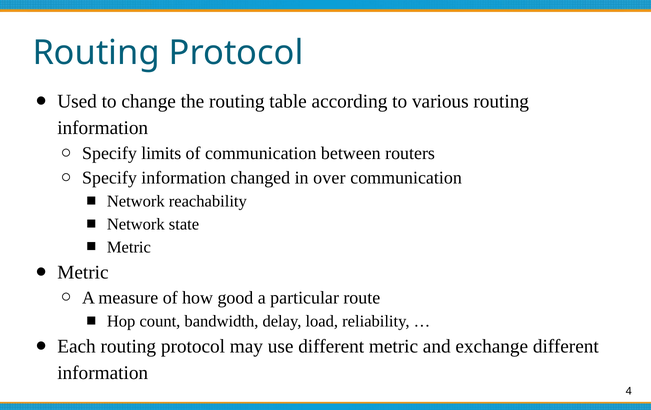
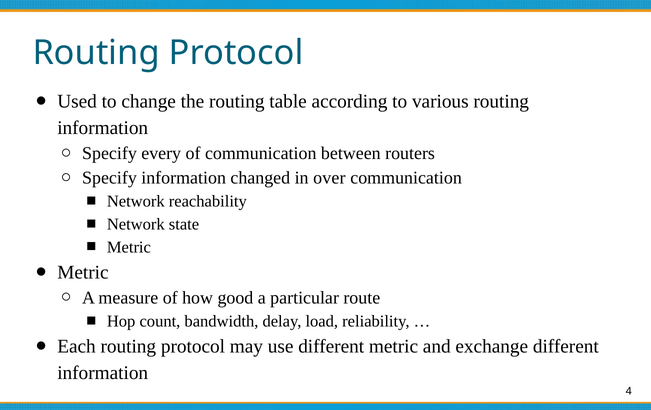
limits: limits -> every
